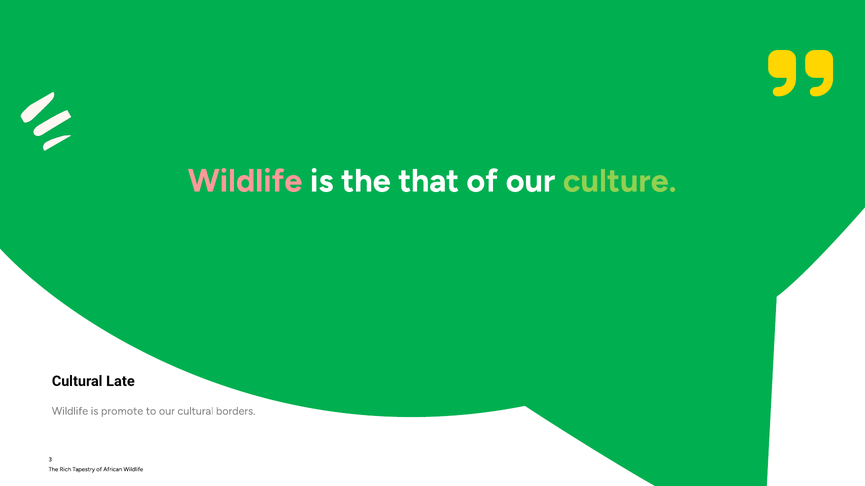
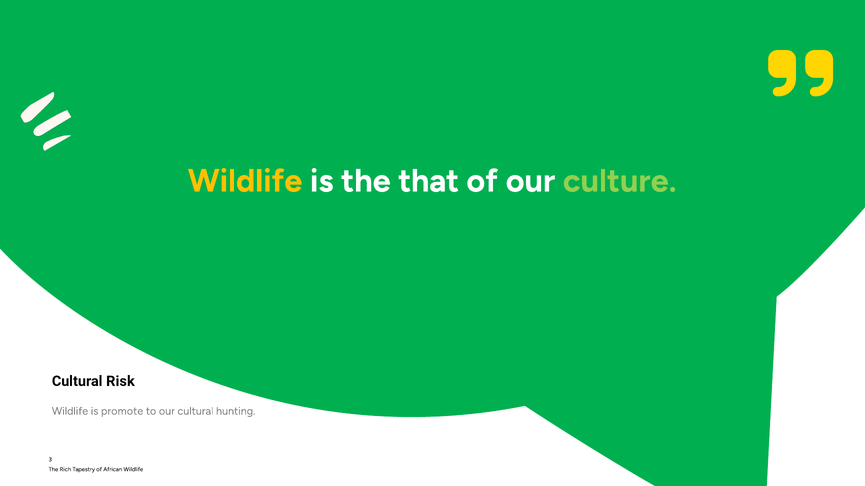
Wildlife at (245, 181) colour: pink -> yellow
Late: Late -> Risk
borders: borders -> hunting
